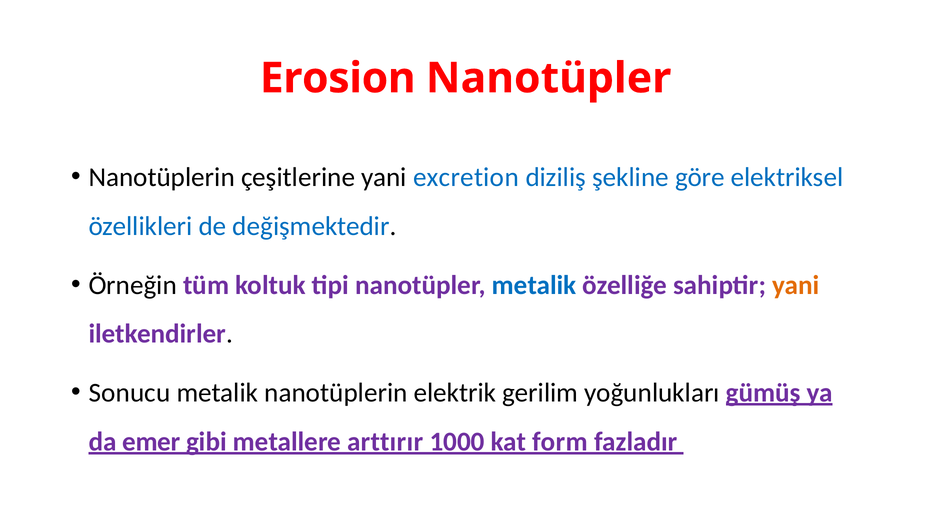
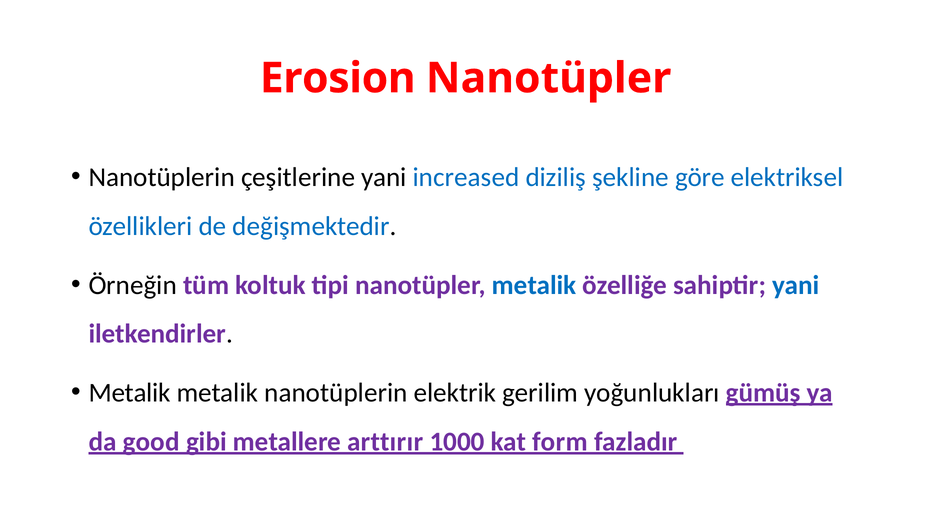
excretion: excretion -> increased
yani at (796, 285) colour: orange -> blue
Sonucu at (129, 393): Sonucu -> Metalik
emer: emer -> good
